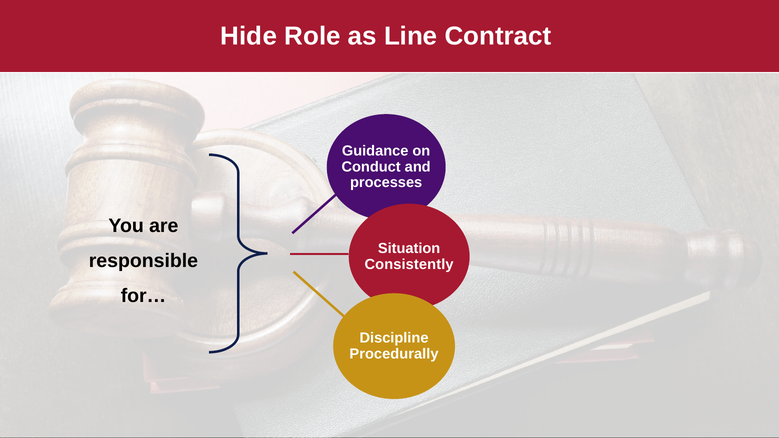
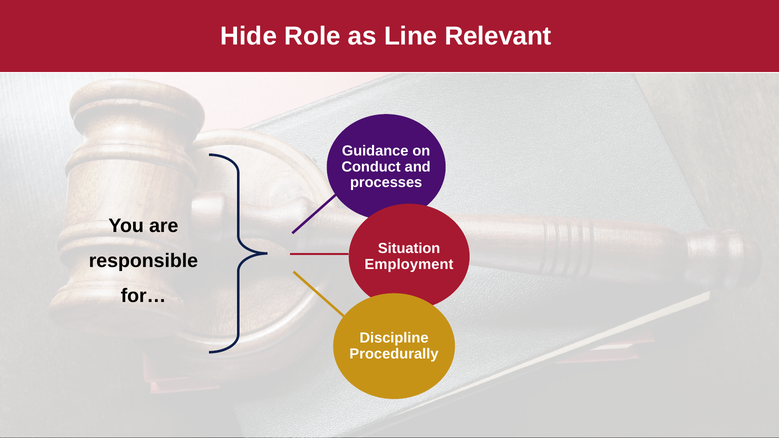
Contract: Contract -> Relevant
Consistently: Consistently -> Employment
